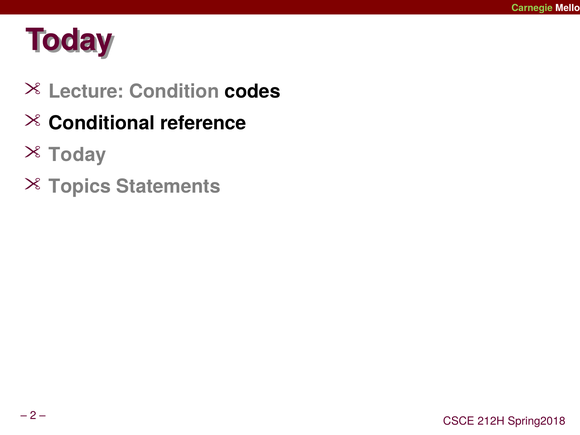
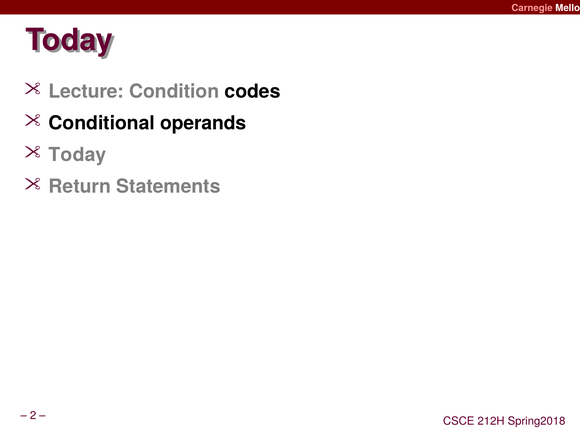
Carnegie colour: light green -> pink
reference: reference -> operands
Topics: Topics -> Return
